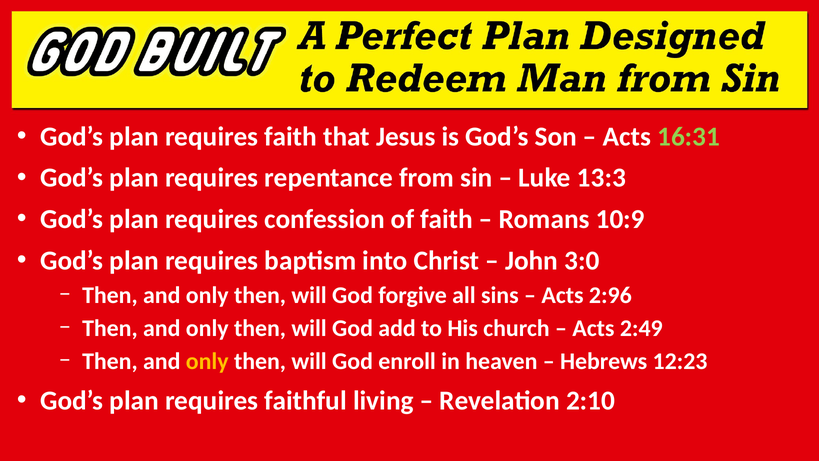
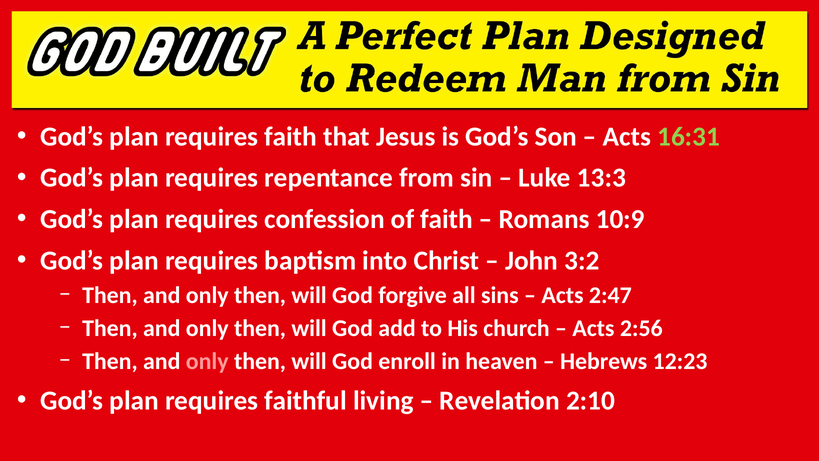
3:0: 3:0 -> 3:2
2:96: 2:96 -> 2:47
2:49: 2:49 -> 2:56
only at (207, 361) colour: yellow -> pink
